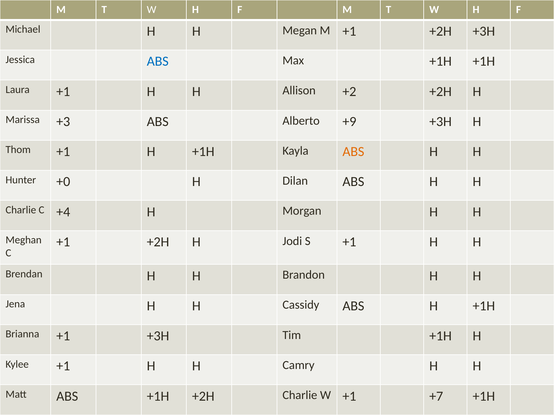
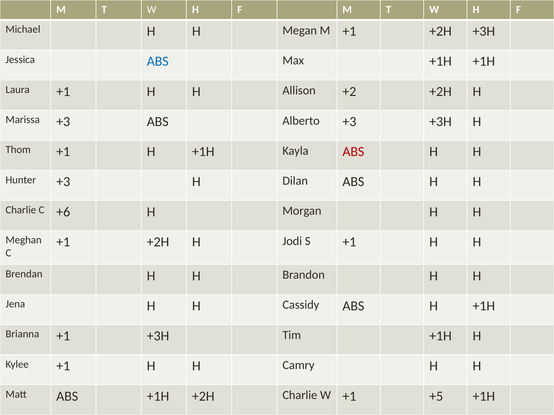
Alberto +9: +9 -> +3
ABS at (353, 152) colour: orange -> red
Hunter +0: +0 -> +3
+4: +4 -> +6
+7: +7 -> +5
